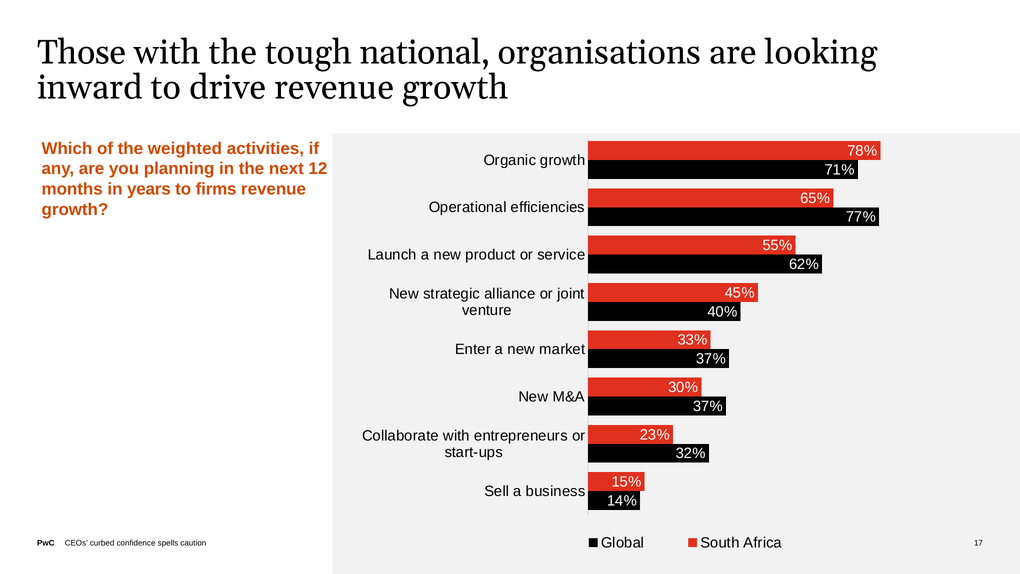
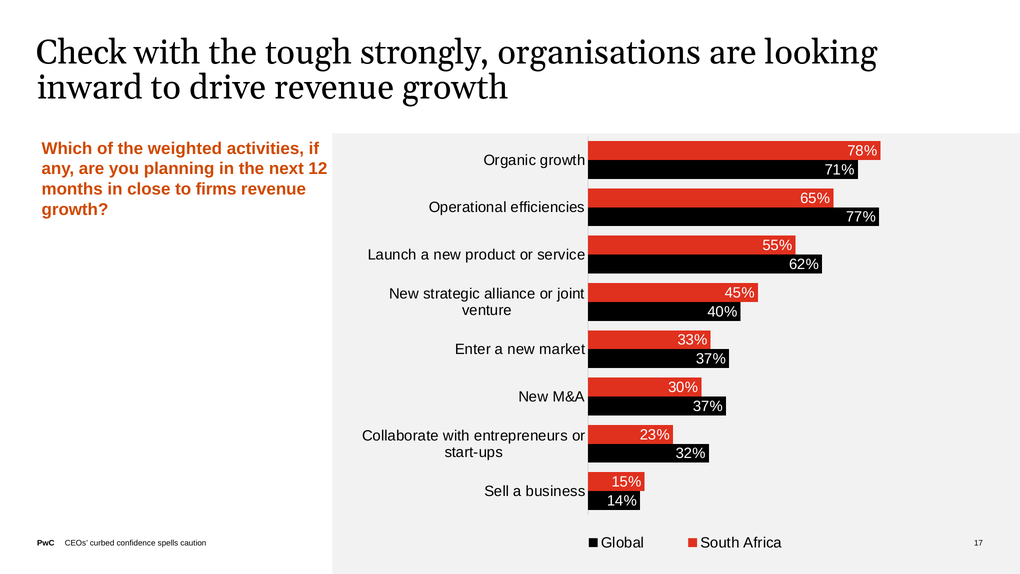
Those: Those -> Check
national: national -> strongly
years: years -> close
